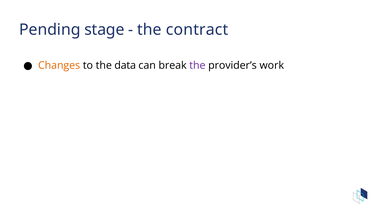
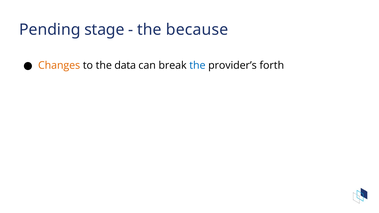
contract: contract -> because
the at (197, 66) colour: purple -> blue
work: work -> forth
